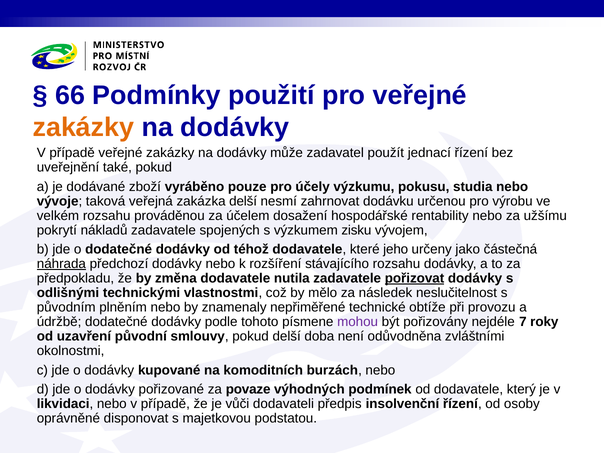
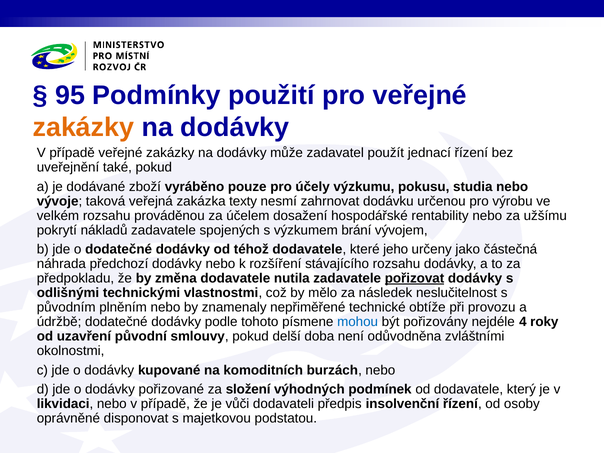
66: 66 -> 95
zakázka delší: delší -> texty
zisku: zisku -> brání
náhrada underline: present -> none
mohou colour: purple -> blue
7: 7 -> 4
povaze: povaze -> složení
